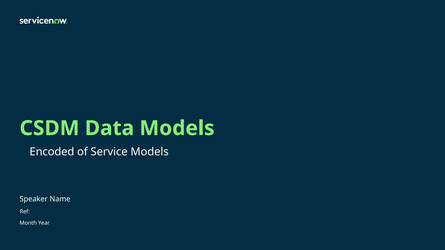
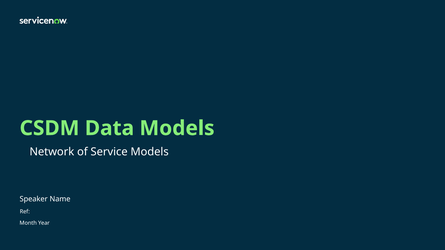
Encoded: Encoded -> Network
